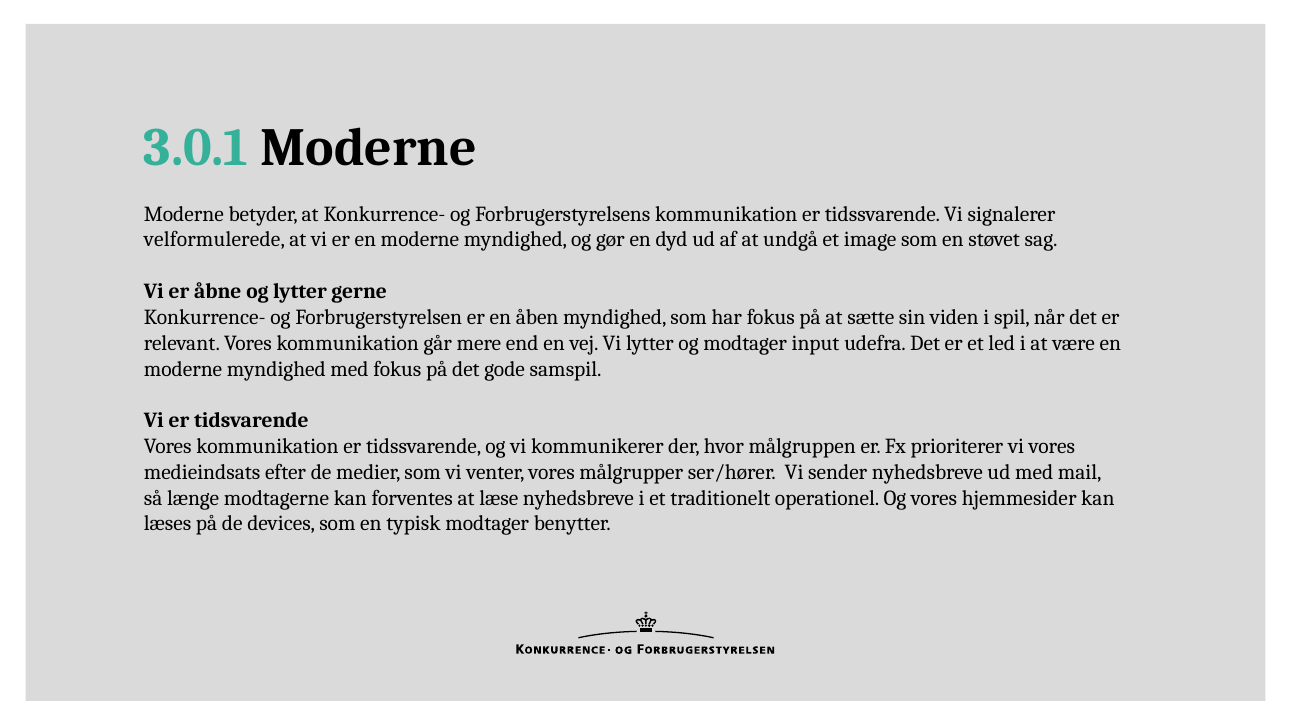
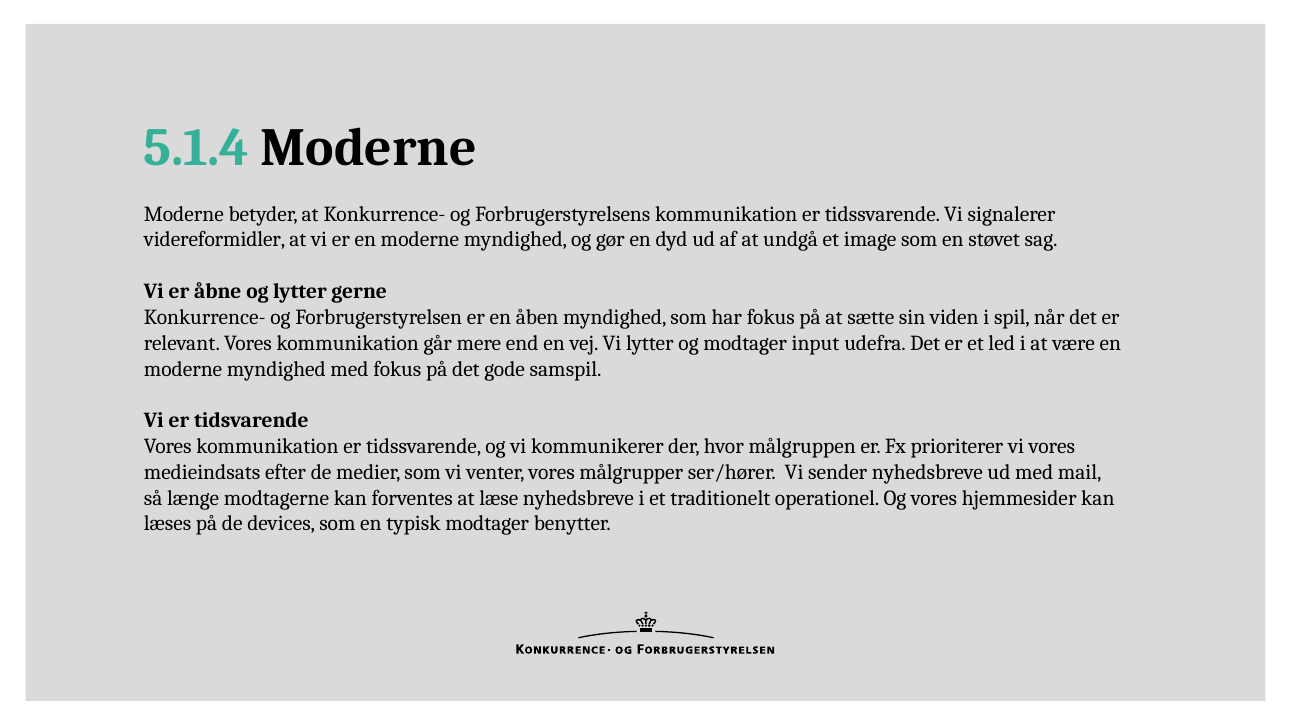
3.0.1: 3.0.1 -> 5.1.4
velformulerede: velformulerede -> videreformidler
